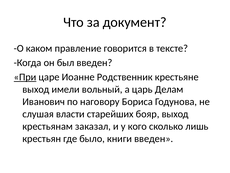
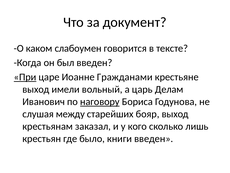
правление: правление -> слабоумен
Родственник: Родственник -> Гражданами
наговору underline: none -> present
власти: власти -> между
